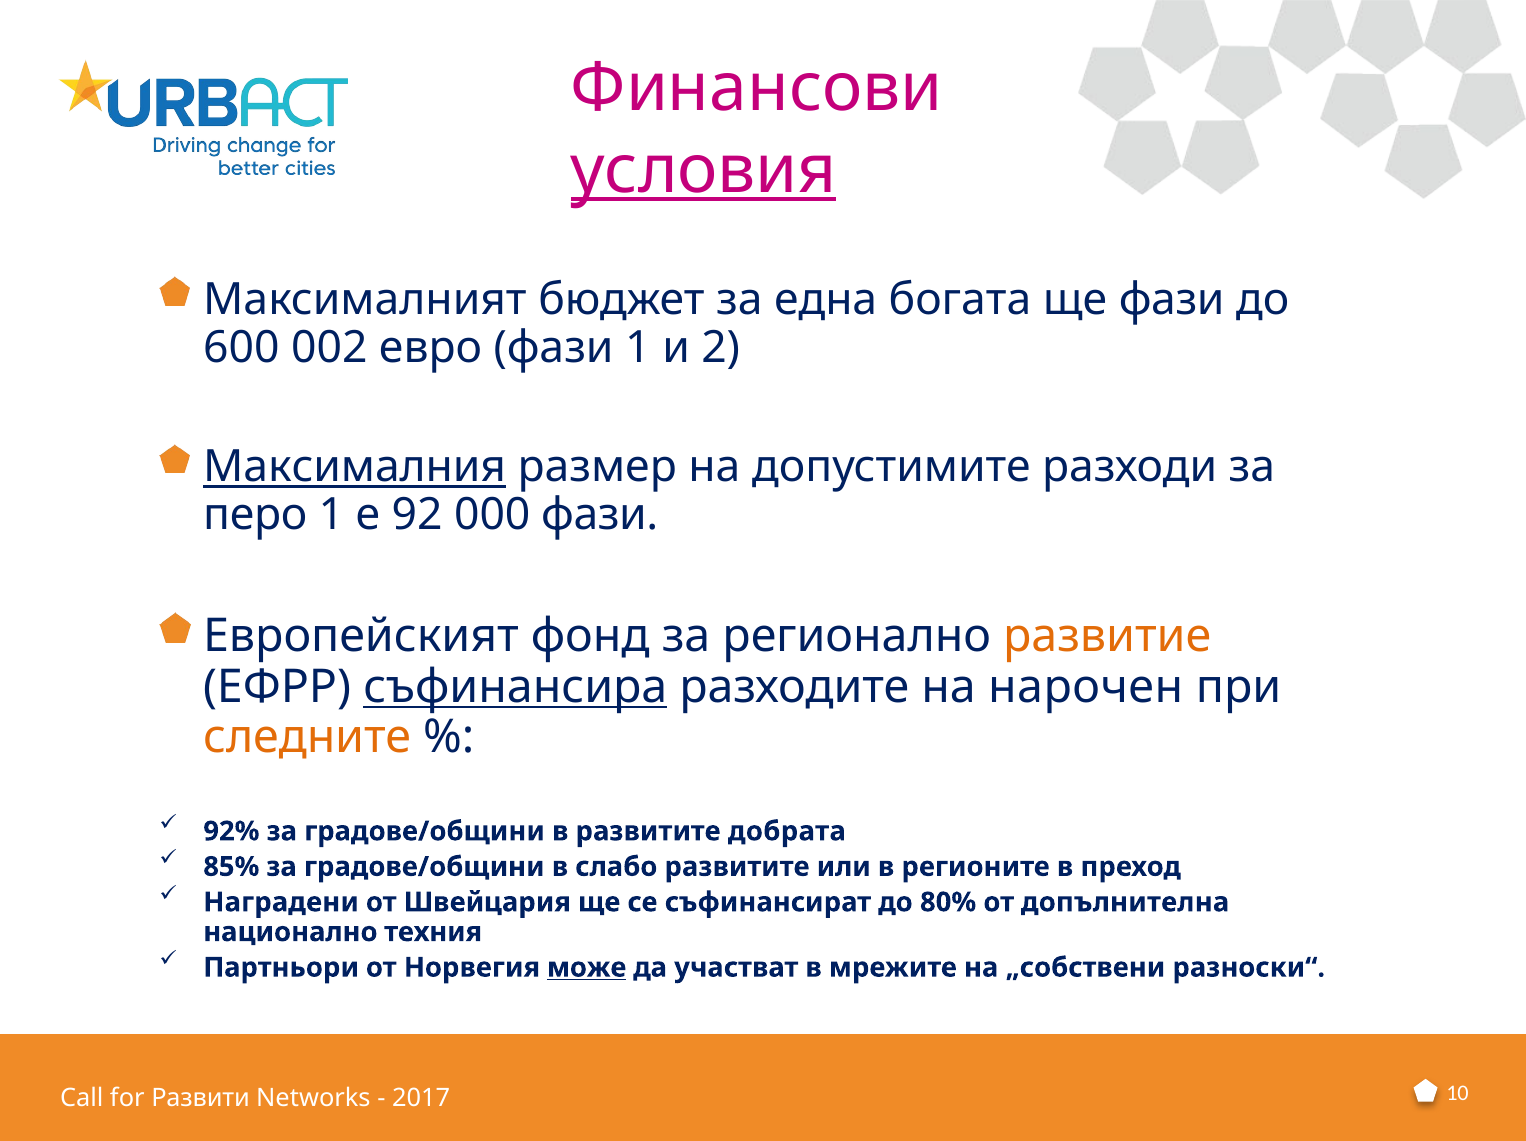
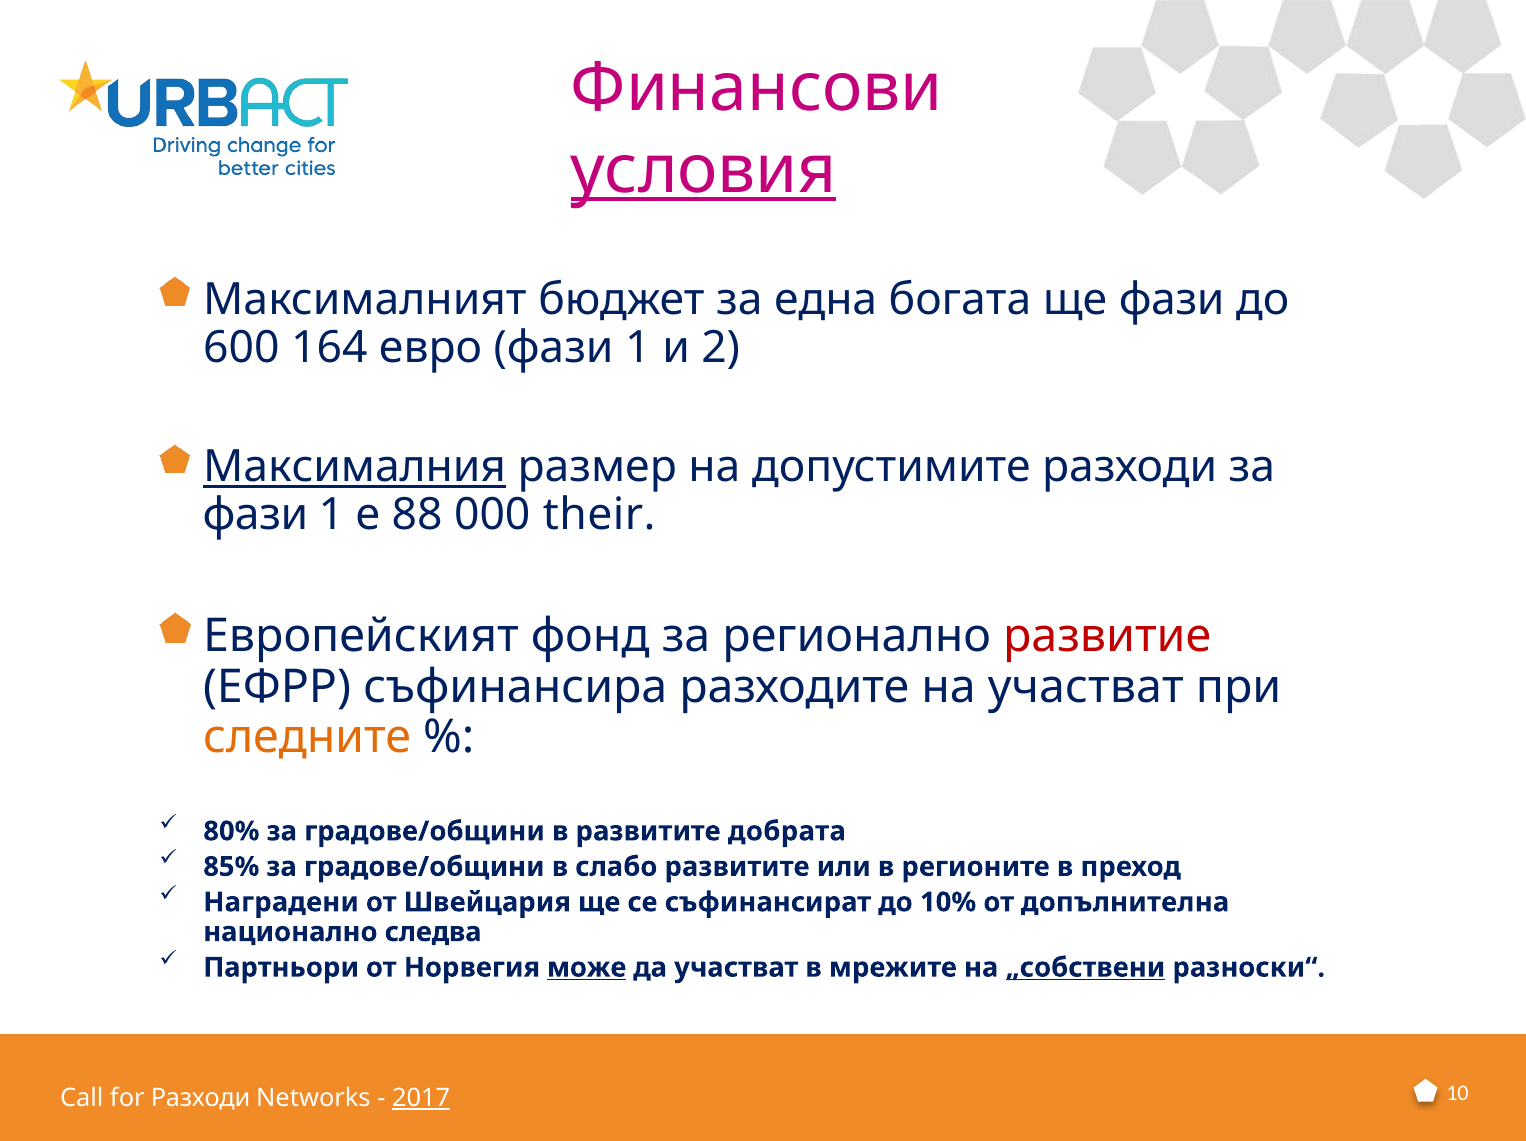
002: 002 -> 164
перо at (255, 515): перо -> фази
92: 92 -> 88
000 фази: фази -> their
развитие colour: orange -> red
съфинансира underline: present -> none
на нарочен: нарочен -> участват
92%: 92% -> 80%
80%: 80% -> 10%
техния: техния -> следва
„собствени underline: none -> present
for Развити: Развити -> Разходи
2017 underline: none -> present
